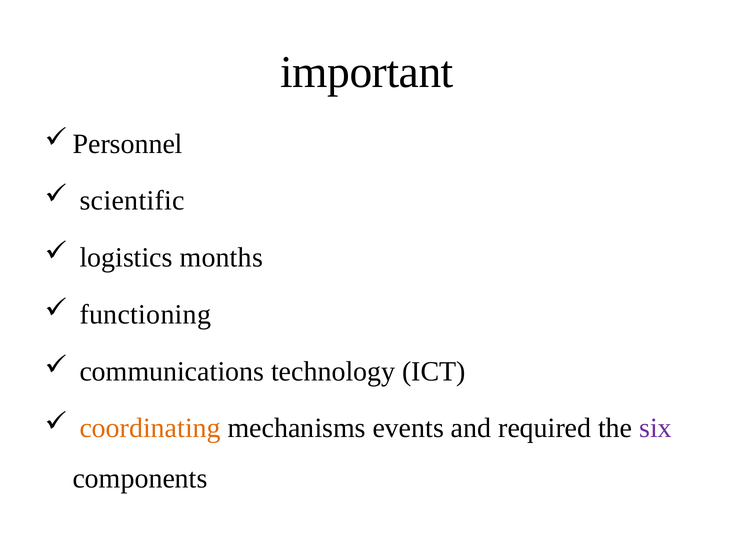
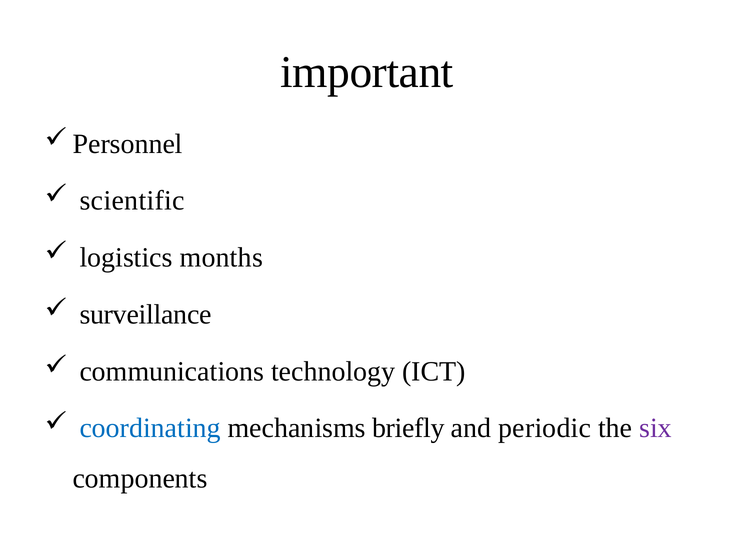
functioning: functioning -> surveillance
coordinating colour: orange -> blue
events: events -> briefly
required: required -> periodic
